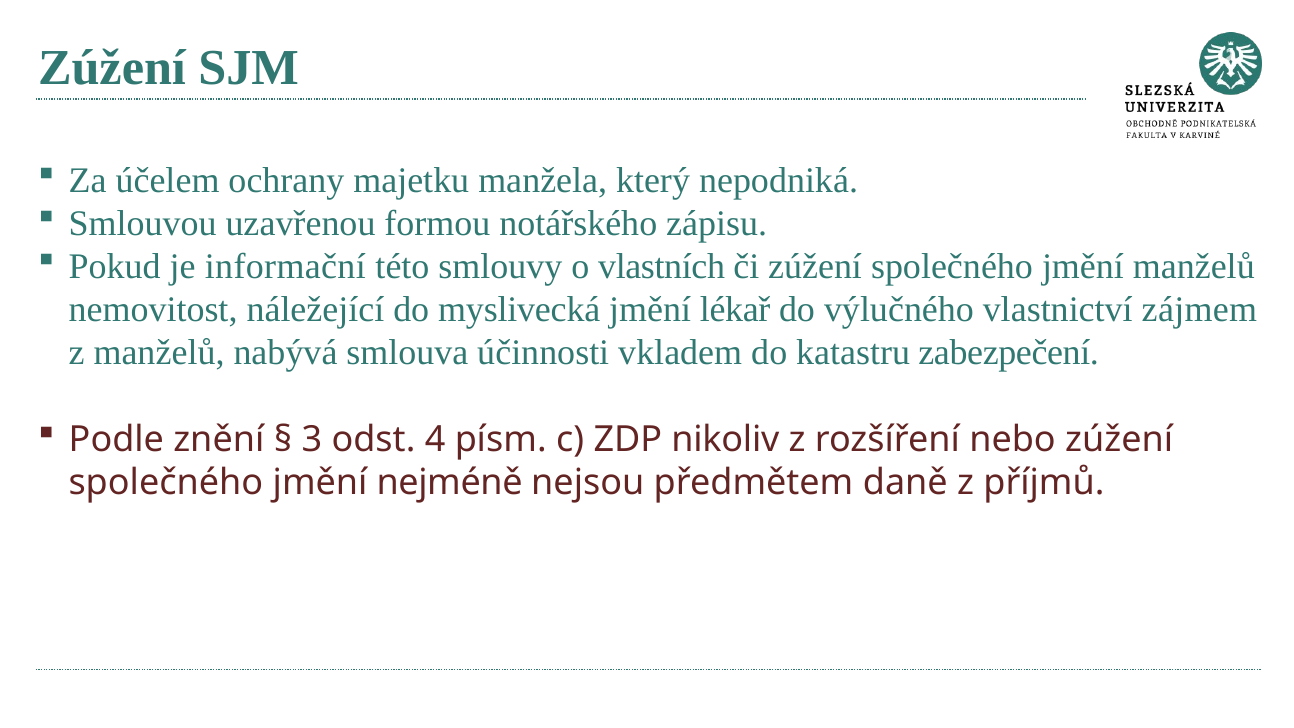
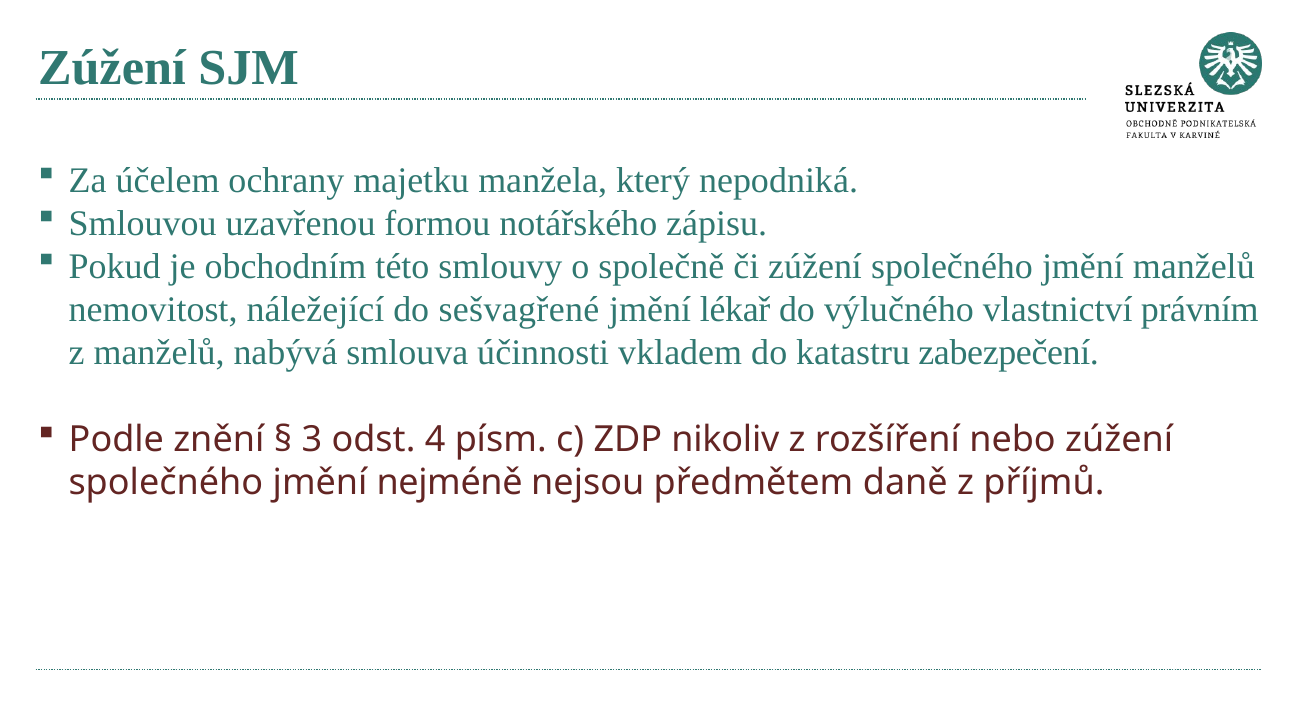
informační: informační -> obchodním
vlastních: vlastních -> společně
myslivecká: myslivecká -> sešvagřené
zájmem: zájmem -> právním
